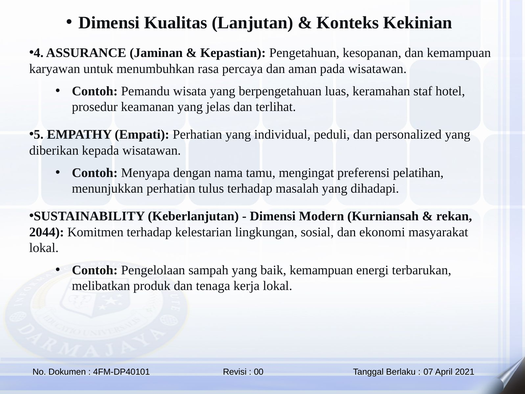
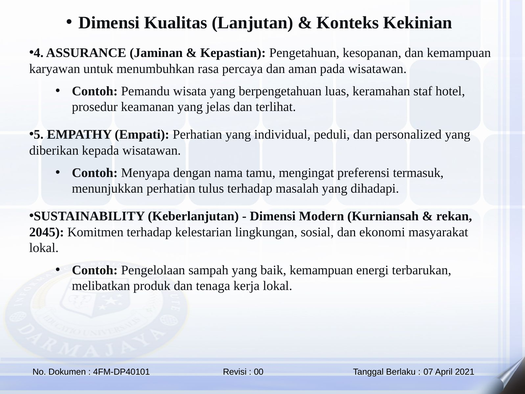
pelatihan: pelatihan -> termasuk
2044: 2044 -> 2045
